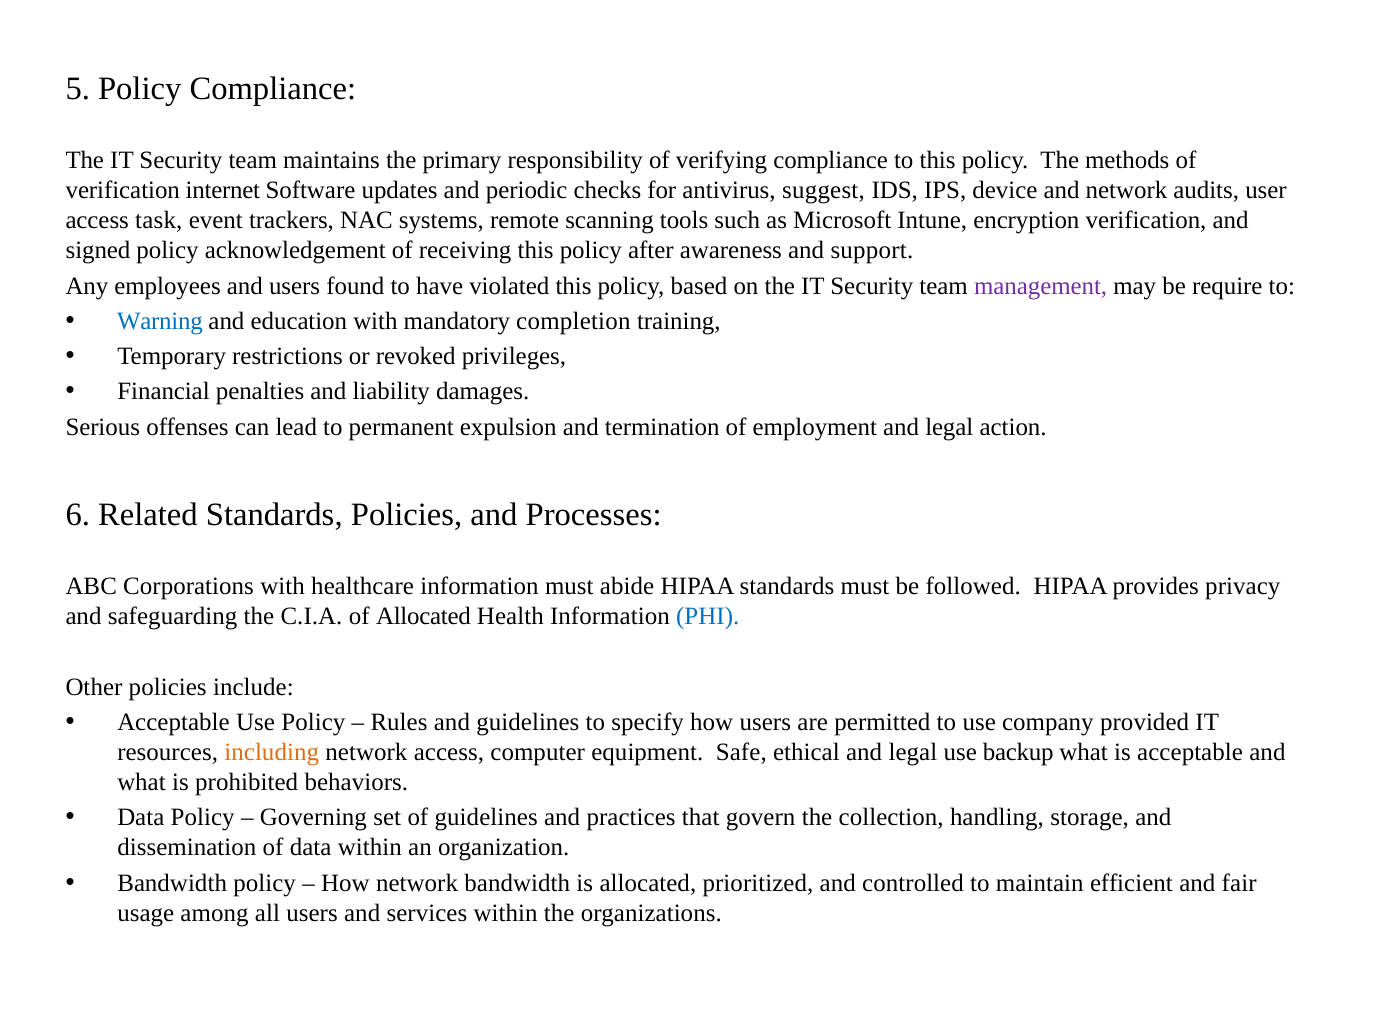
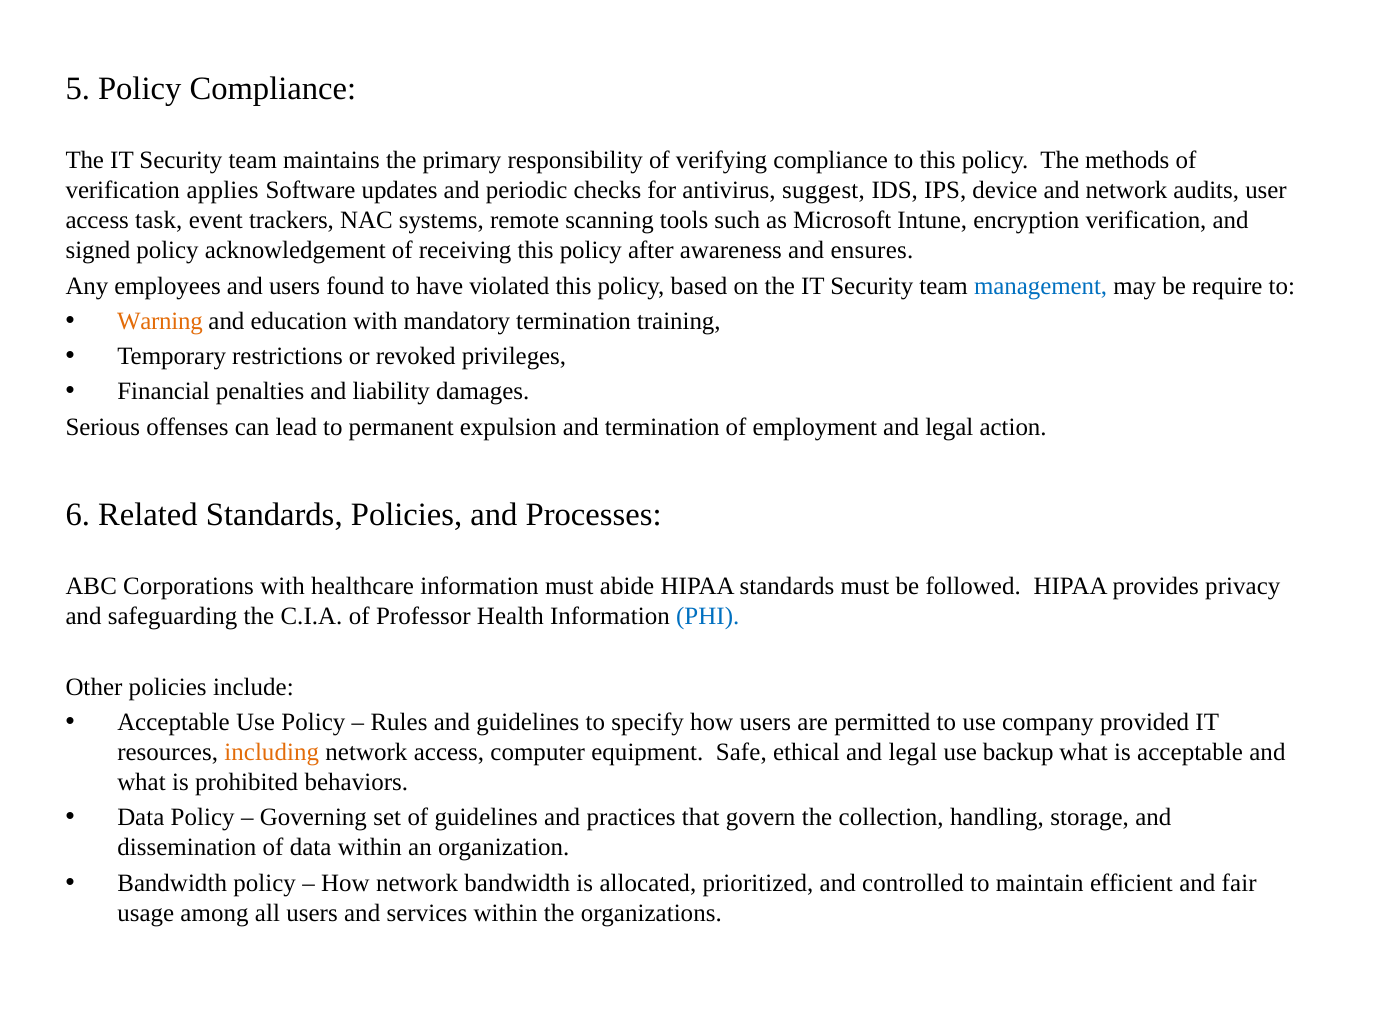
internet: internet -> applies
support: support -> ensures
management colour: purple -> blue
Warning colour: blue -> orange
mandatory completion: completion -> termination
of Allocated: Allocated -> Professor
